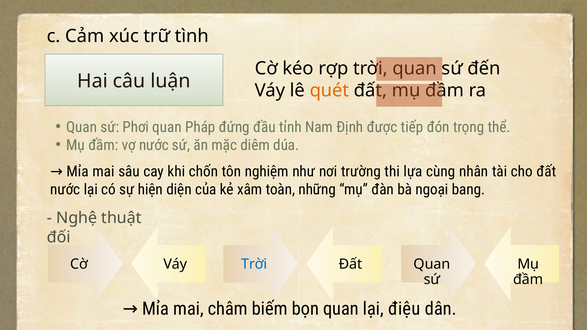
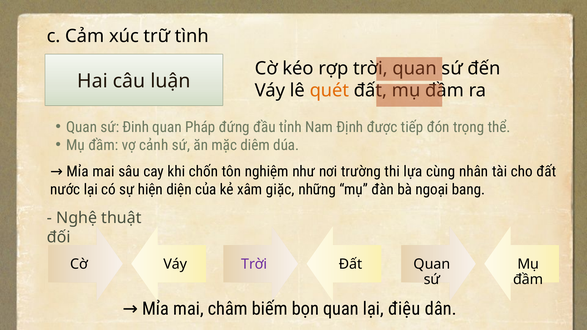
Phơi: Phơi -> Đinh
vợ nước: nước -> cảnh
toàn: toàn -> giặc
Trời at (254, 264) colour: blue -> purple
